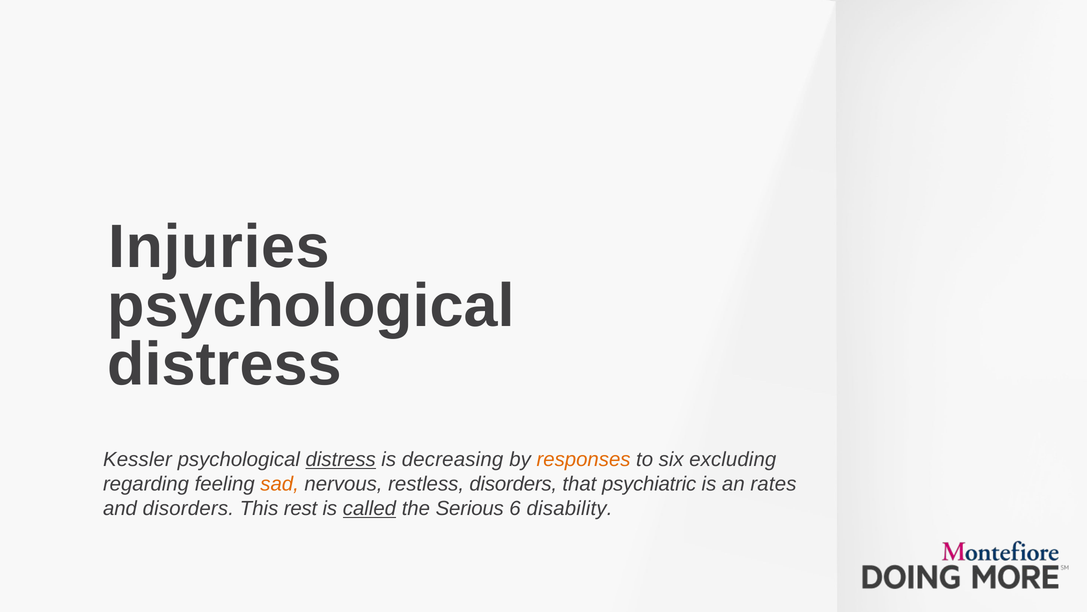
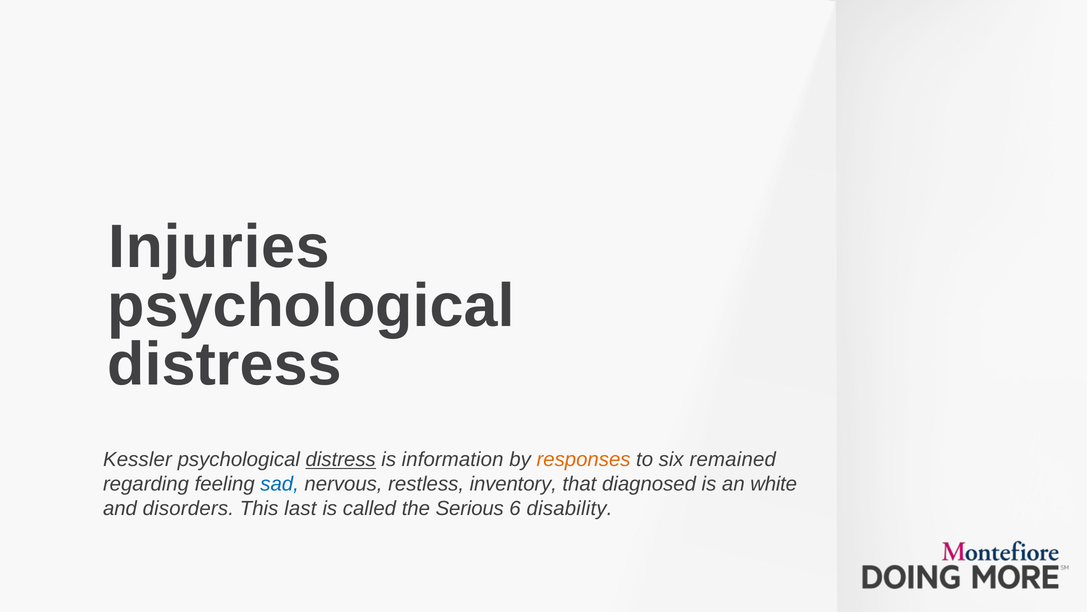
decreasing: decreasing -> information
excluding: excluding -> remained
sad colour: orange -> blue
restless disorders: disorders -> inventory
psychiatric: psychiatric -> diagnosed
rates: rates -> white
rest: rest -> last
called underline: present -> none
